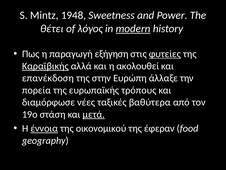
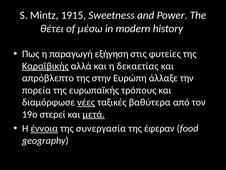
1948: 1948 -> 1915
λόγος: λόγος -> μέσω
modern underline: present -> none
φυτείες underline: present -> none
ακολουθεί: ακολουθεί -> δεκαετίας
επανέκδοση: επανέκδοση -> απρόβλεπτο
νέες underline: none -> present
στάση: στάση -> στερεί
οικονομικού: οικονομικού -> συνεργασία
